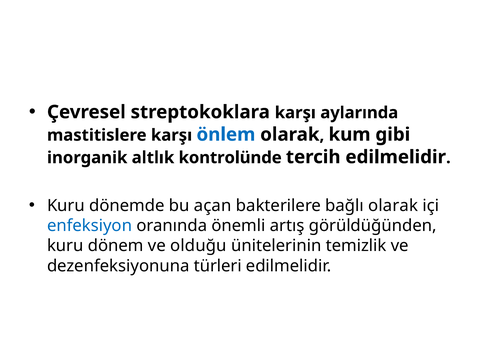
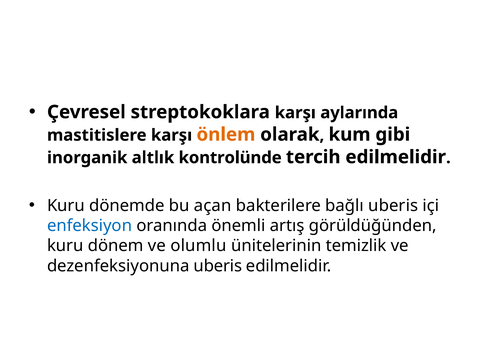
önlem colour: blue -> orange
bağlı olarak: olarak -> uberis
olduğu: olduğu -> olumlu
dezenfeksiyonuna türleri: türleri -> uberis
